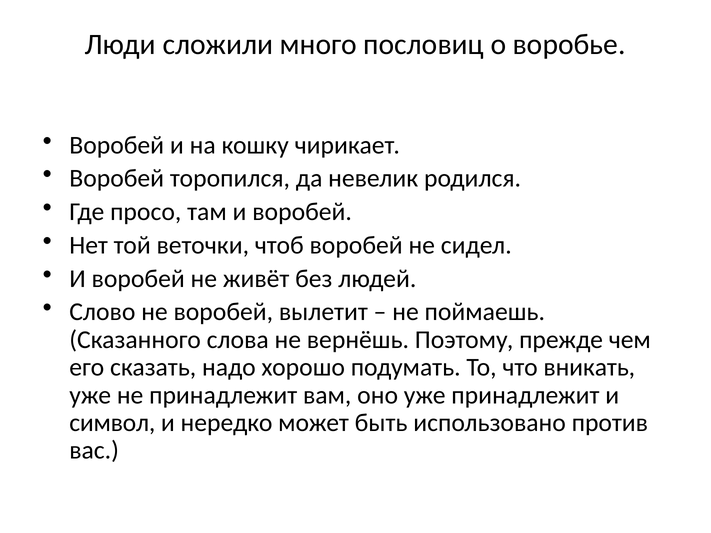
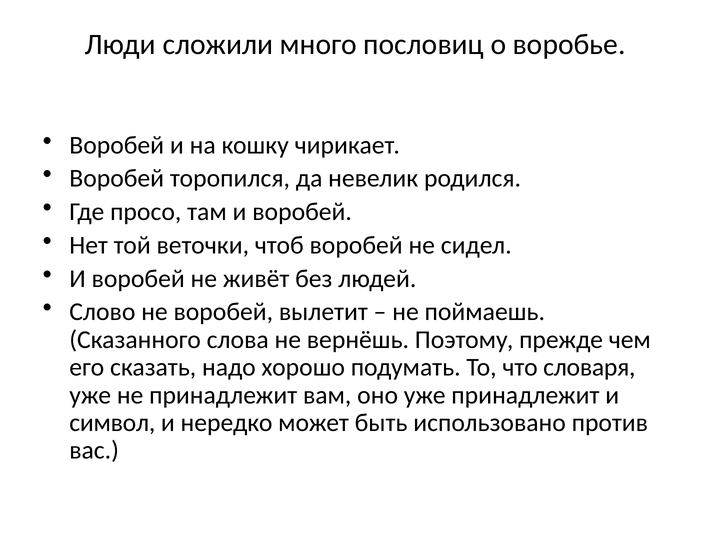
вникать: вникать -> словаря
